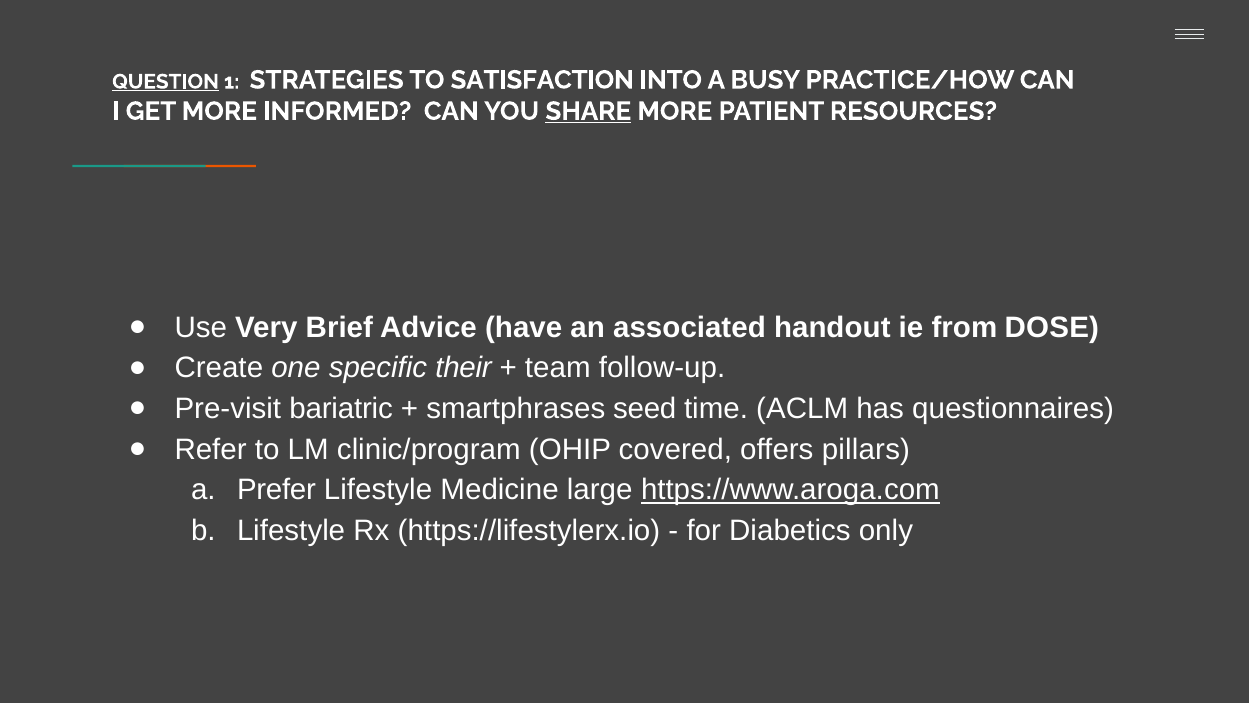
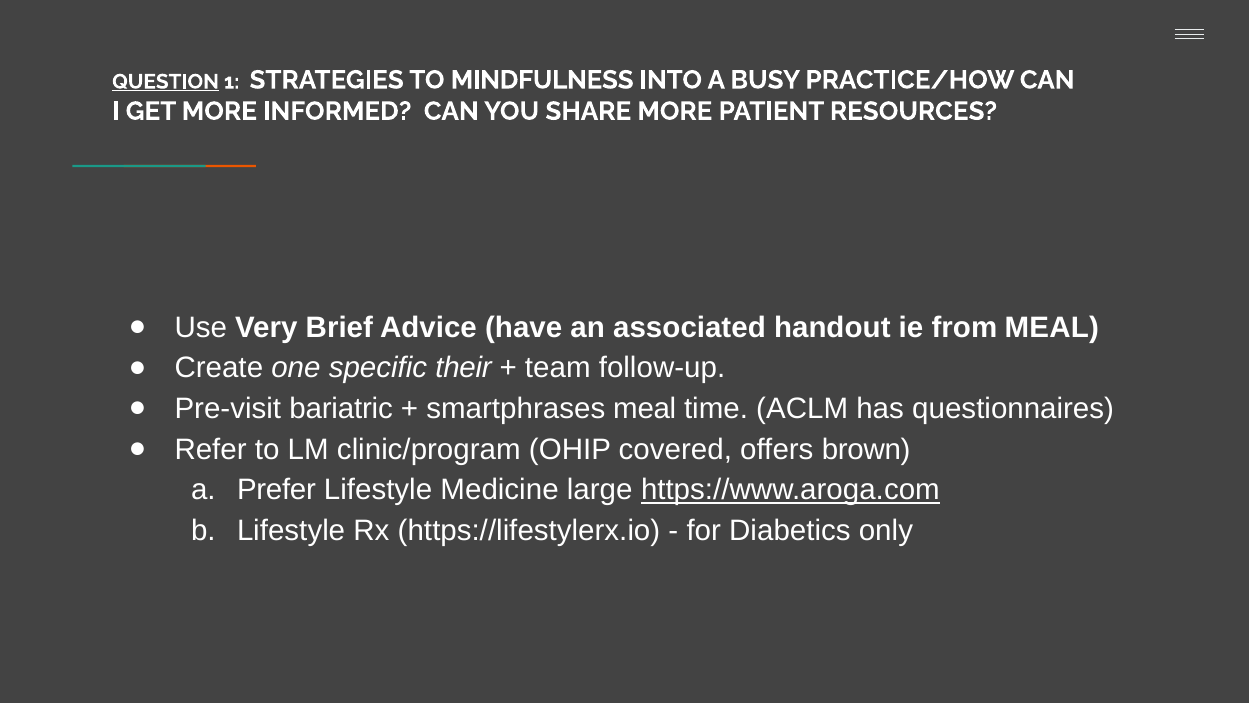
SATISFACTION: SATISFACTION -> MINDFULNESS
SHARE underline: present -> none
from DOSE: DOSE -> MEAL
smartphrases seed: seed -> meal
pillars: pillars -> brown
